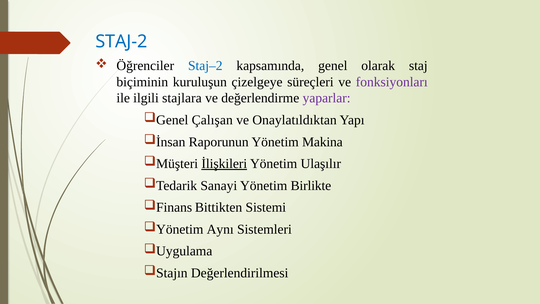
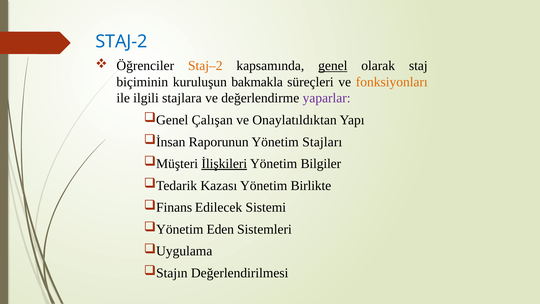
Staj–2 colour: blue -> orange
genel underline: none -> present
çizelgeye: çizelgeye -> bakmakla
fonksiyonları colour: purple -> orange
Makina: Makina -> Stajları
Ulaşılır: Ulaşılır -> Bilgiler
Sanayi: Sanayi -> Kazası
Bittikten: Bittikten -> Edilecek
Aynı: Aynı -> Eden
